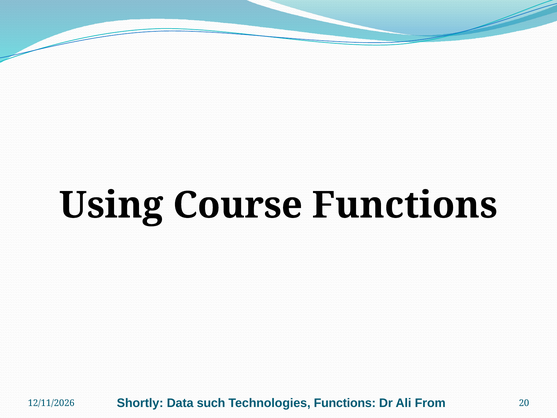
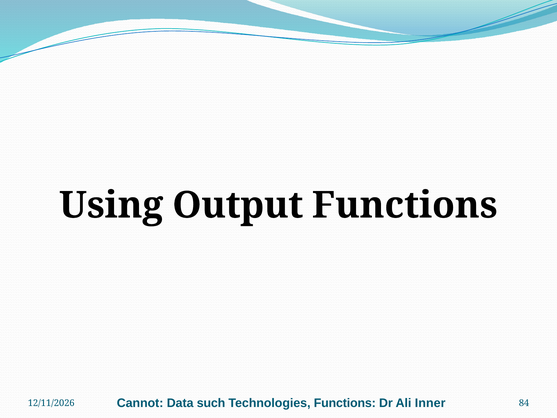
Course: Course -> Output
Shortly: Shortly -> Cannot
From: From -> Inner
20: 20 -> 84
